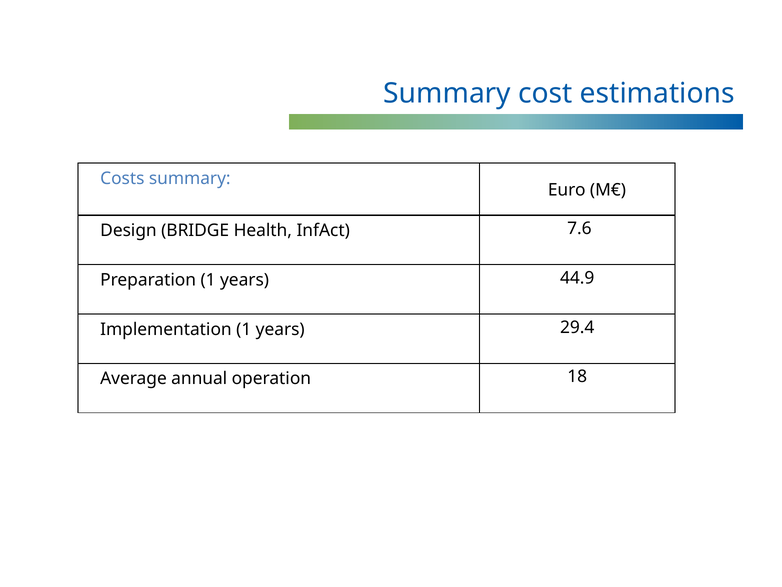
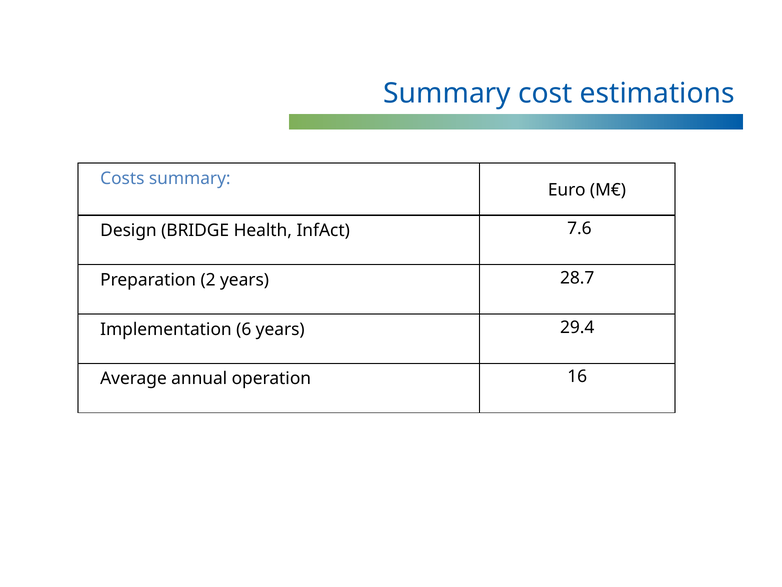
Preparation 1: 1 -> 2
44.9: 44.9 -> 28.7
Implementation 1: 1 -> 6
18: 18 -> 16
